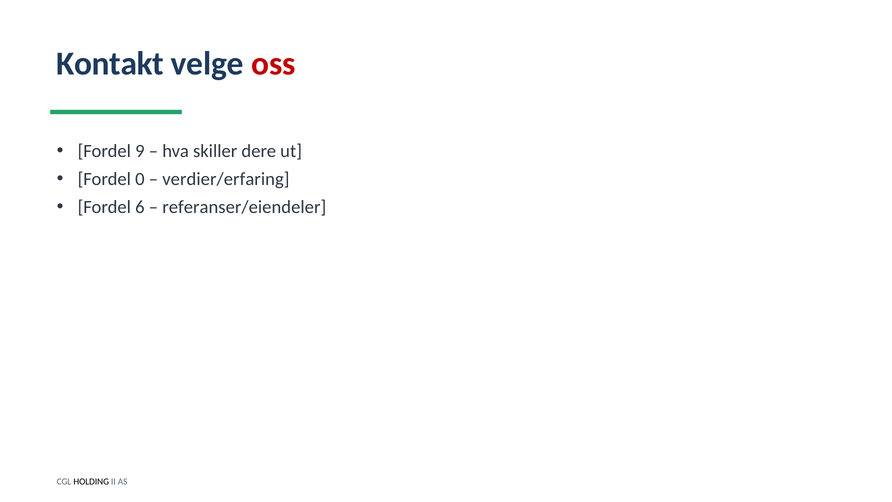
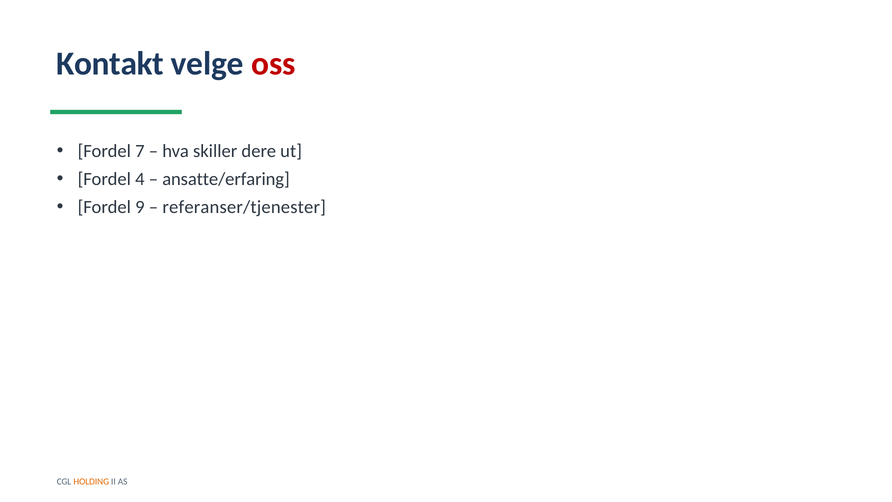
9: 9 -> 7
0: 0 -> 4
verdier/erfaring: verdier/erfaring -> ansatte/erfaring
6: 6 -> 9
referanser/eiendeler: referanser/eiendeler -> referanser/tjenester
HOLDING colour: black -> orange
